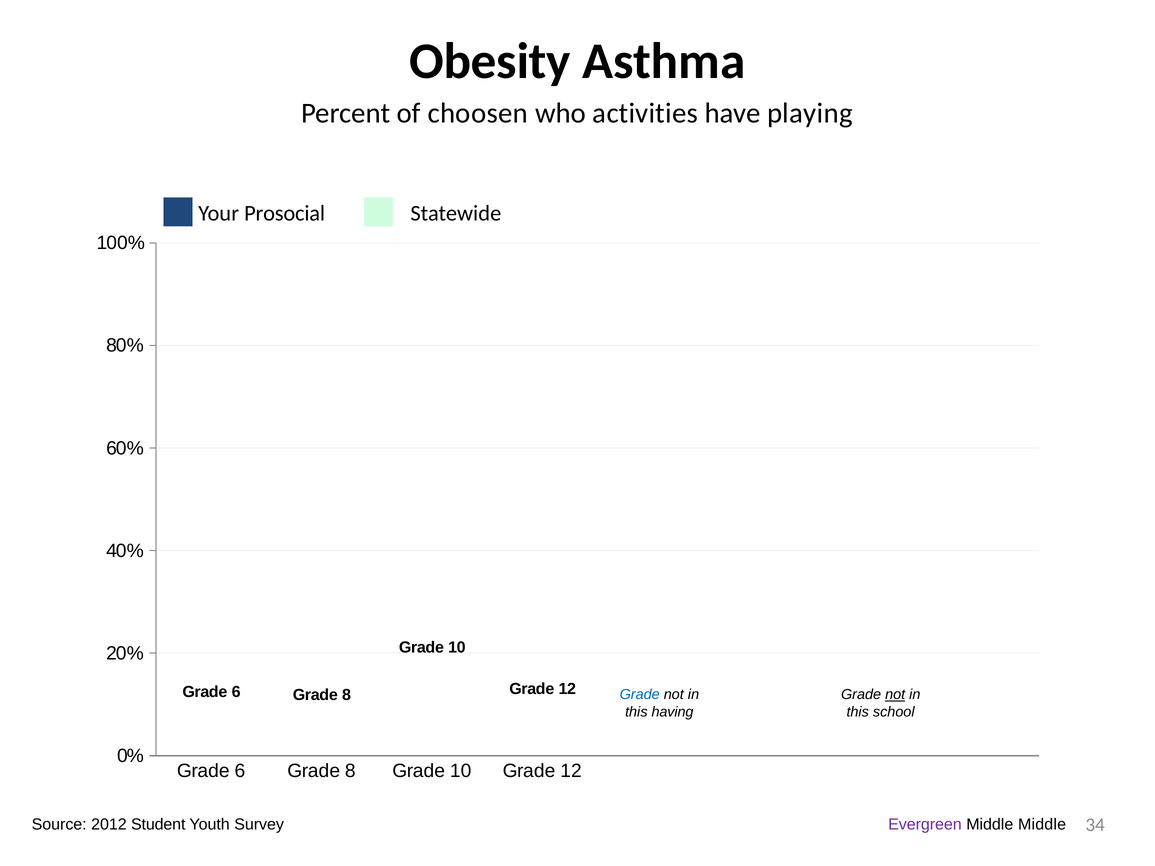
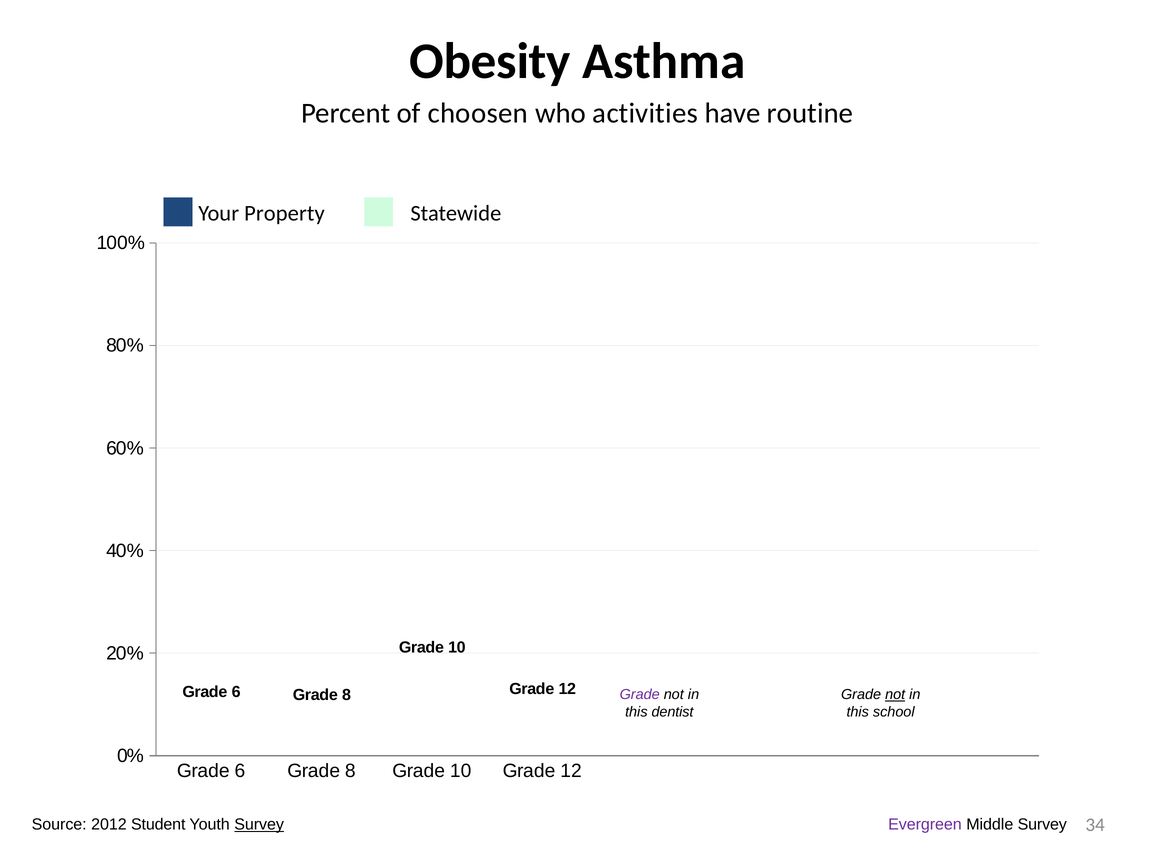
playing: playing -> routine
Prosocial: Prosocial -> Property
Grade at (640, 695) colour: blue -> purple
having: having -> dentist
Survey at (259, 825) underline: none -> present
Middle Middle: Middle -> Survey
